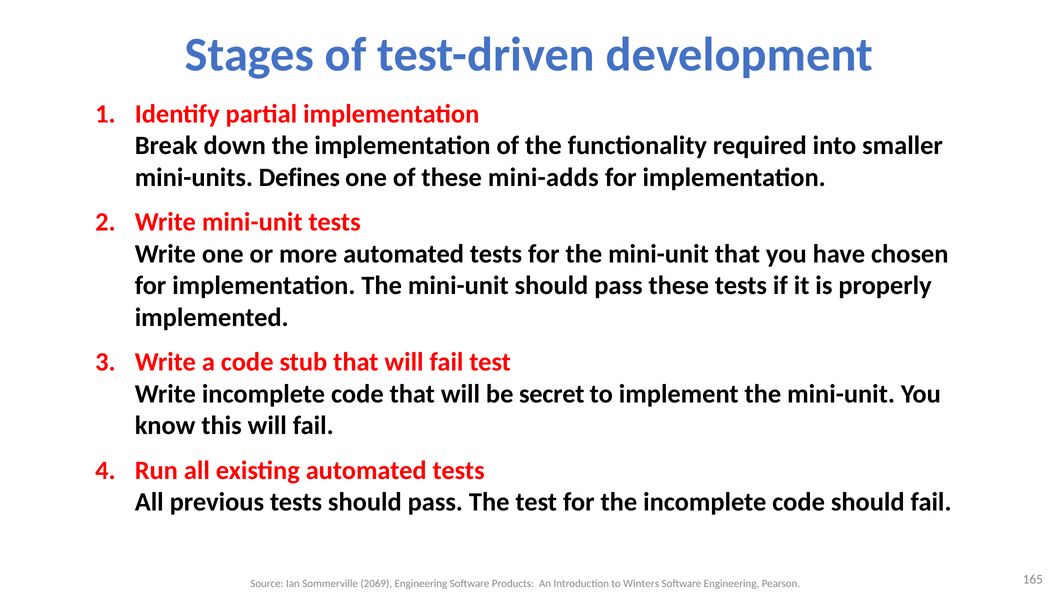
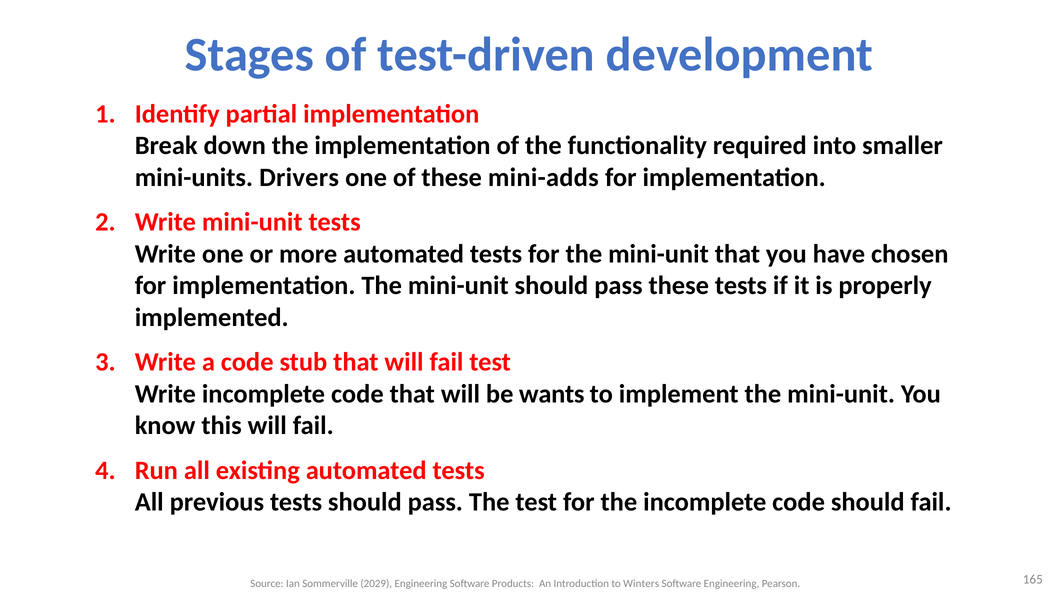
Defines: Defines -> Drivers
secret: secret -> wants
2069: 2069 -> 2029
